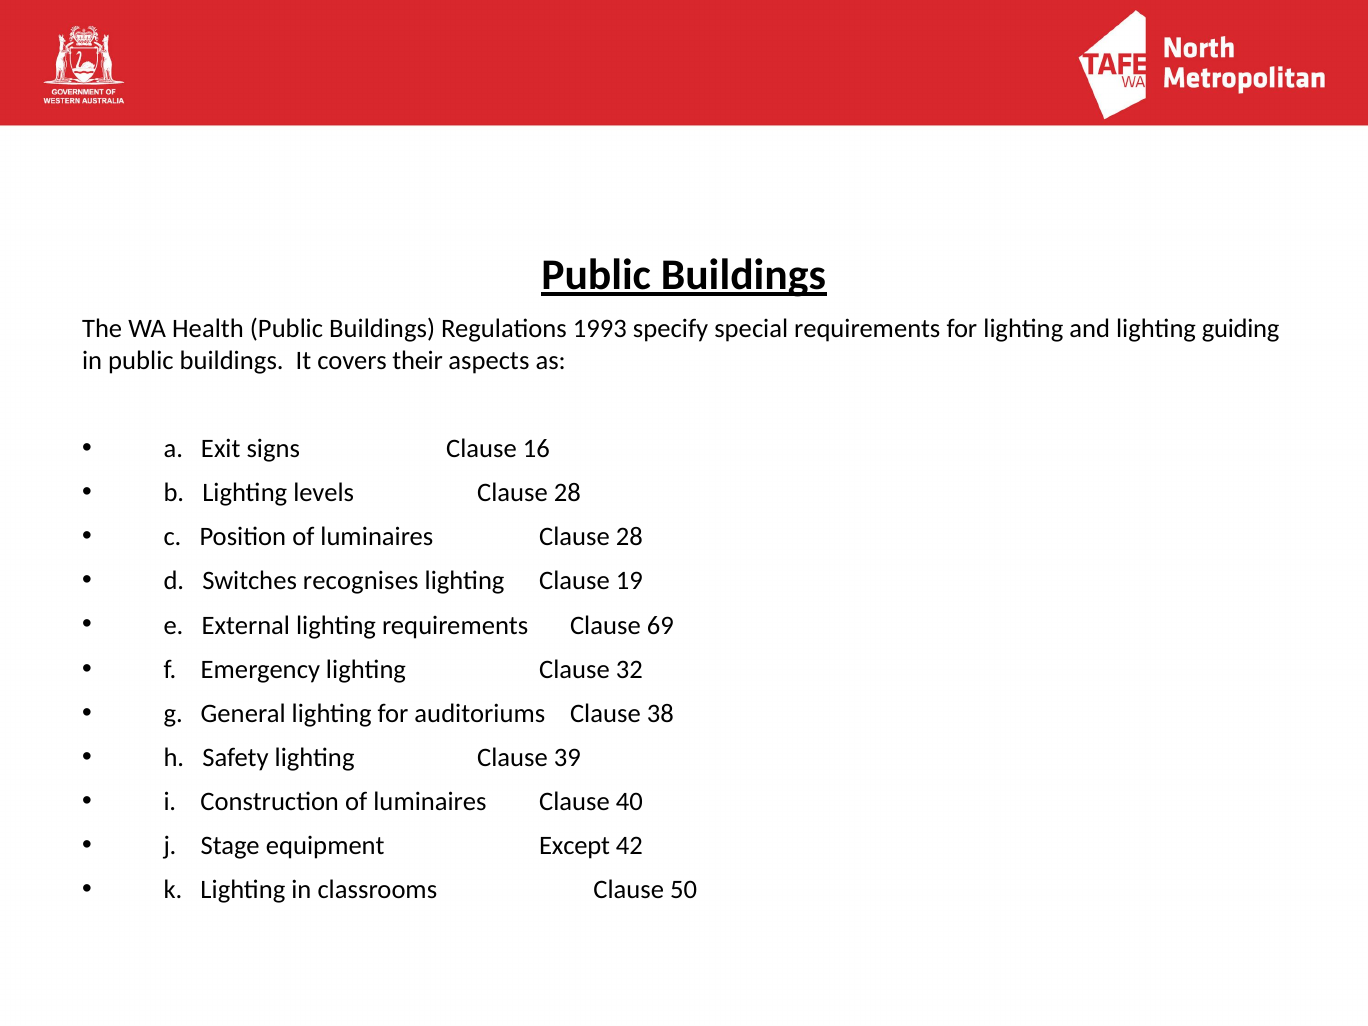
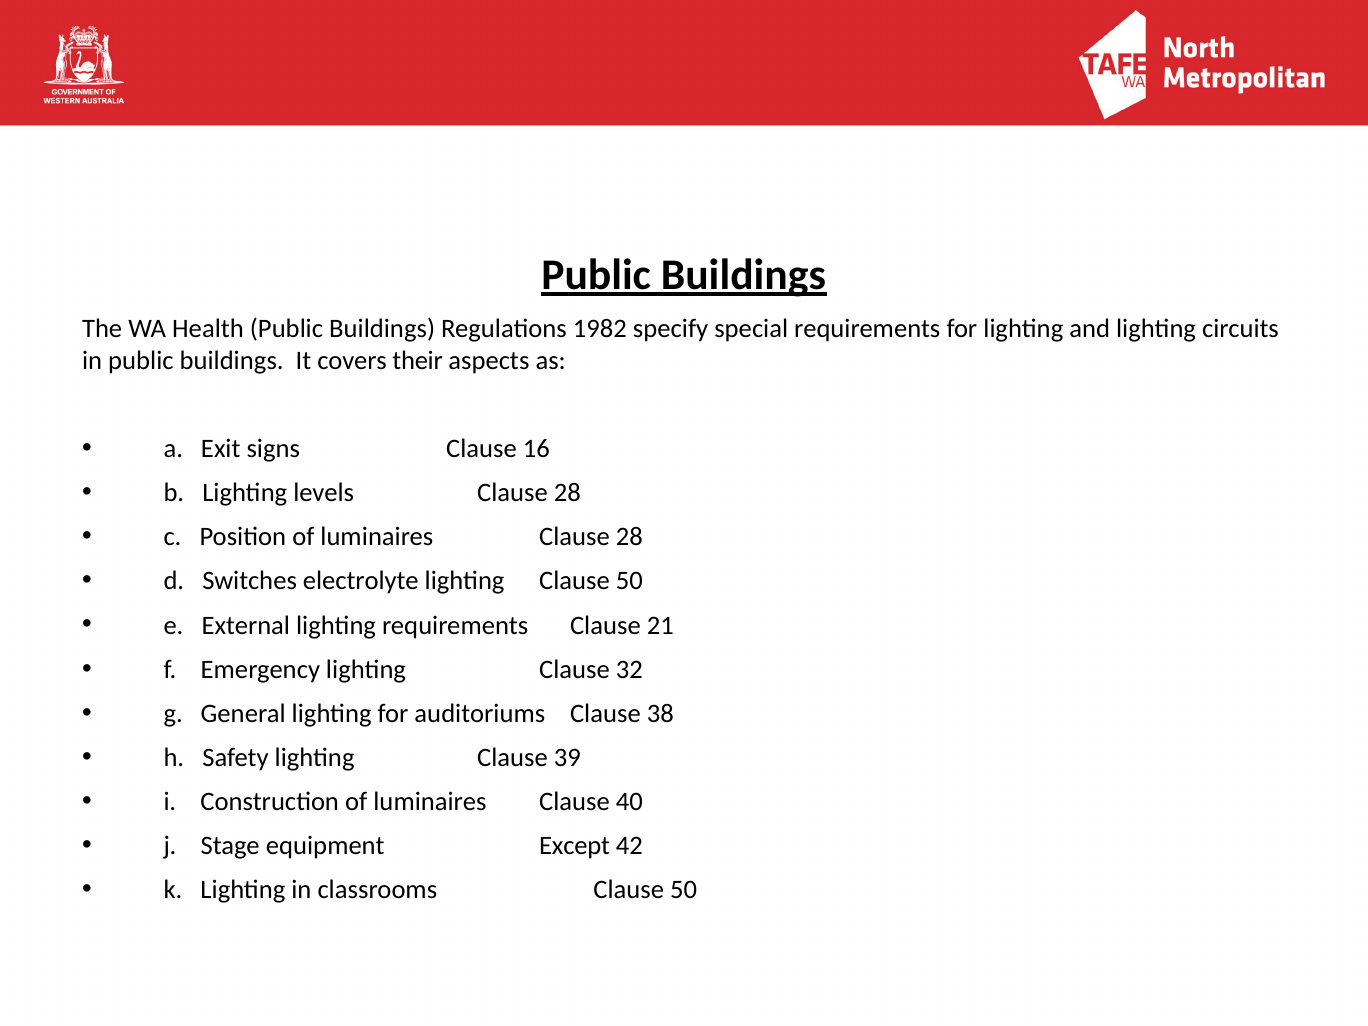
1993: 1993 -> 1982
guiding: guiding -> circuits
recognises: recognises -> electrolyte
lighting Clause 19: 19 -> 50
69: 69 -> 21
